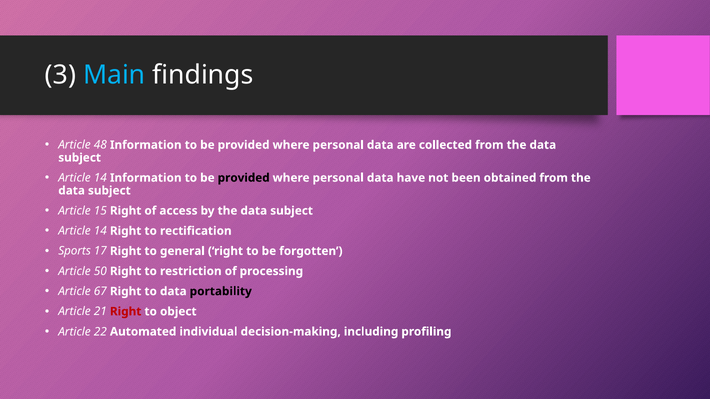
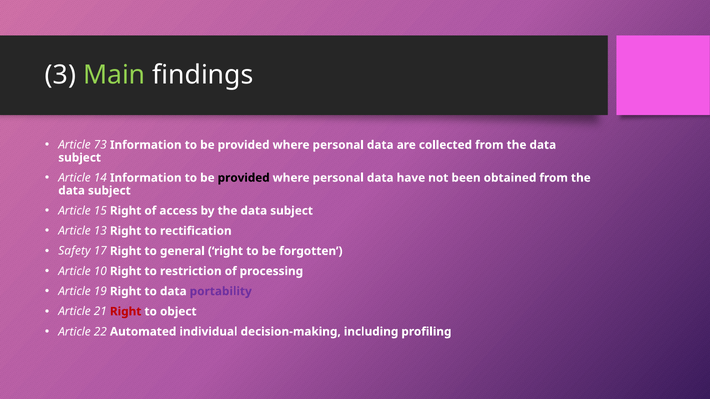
Main colour: light blue -> light green
48: 48 -> 73
14 at (100, 231): 14 -> 13
Sports: Sports -> Safety
50: 50 -> 10
67: 67 -> 19
portability colour: black -> purple
